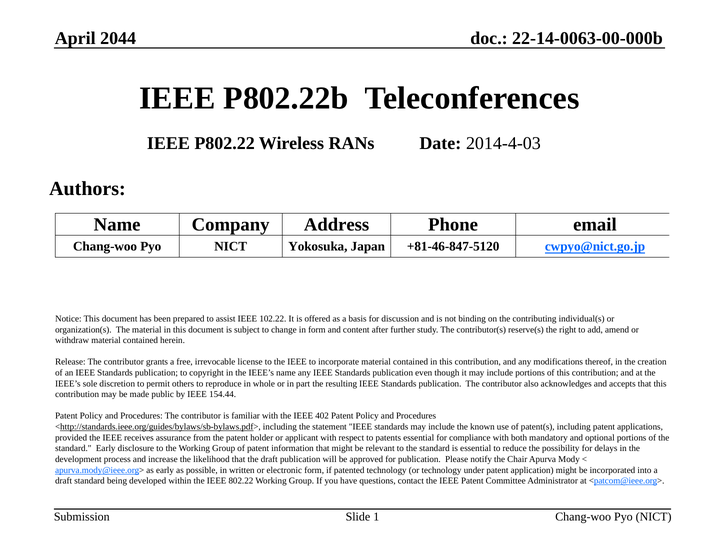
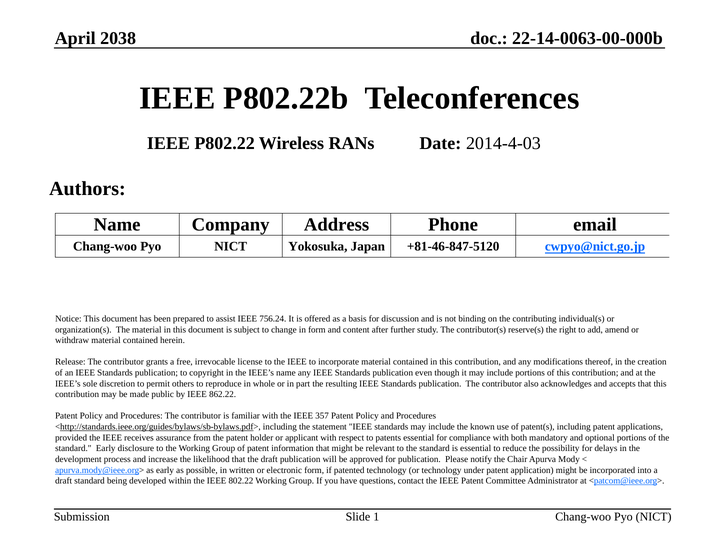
2044: 2044 -> 2038
102.22: 102.22 -> 756.24
154.44: 154.44 -> 862.22
402: 402 -> 357
